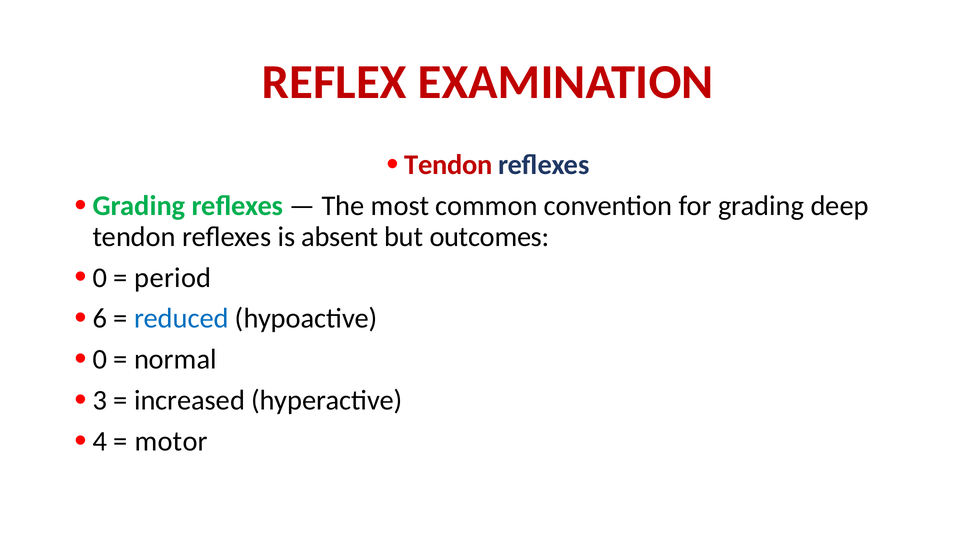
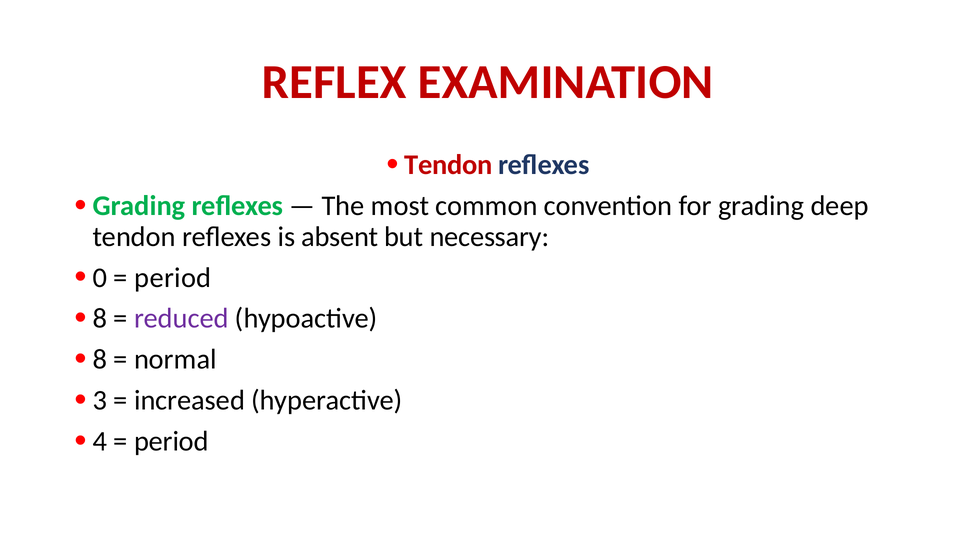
outcomes: outcomes -> necessary
6 at (100, 319): 6 -> 8
reduced colour: blue -> purple
0 at (100, 359): 0 -> 8
motor at (171, 441): motor -> period
